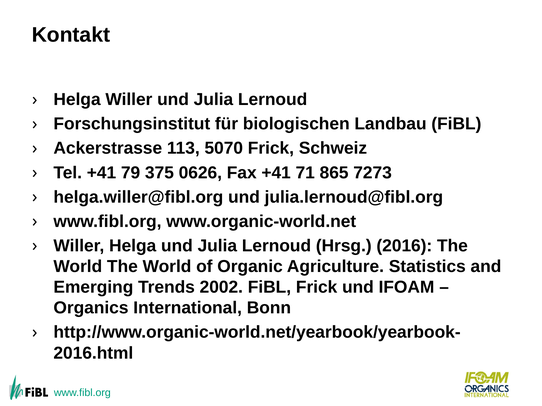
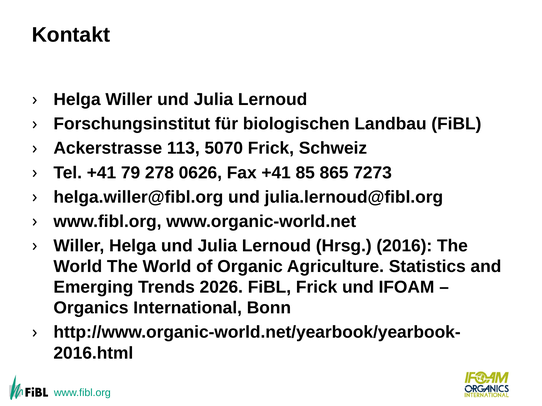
375: 375 -> 278
71: 71 -> 85
2002: 2002 -> 2026
